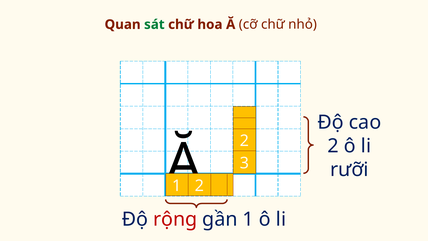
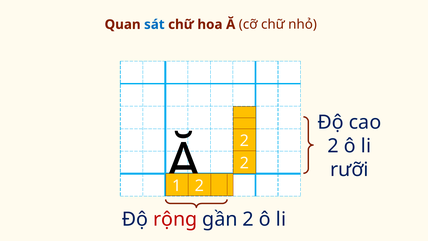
sát colour: green -> blue
3 at (244, 163): 3 -> 2
gần 1: 1 -> 2
